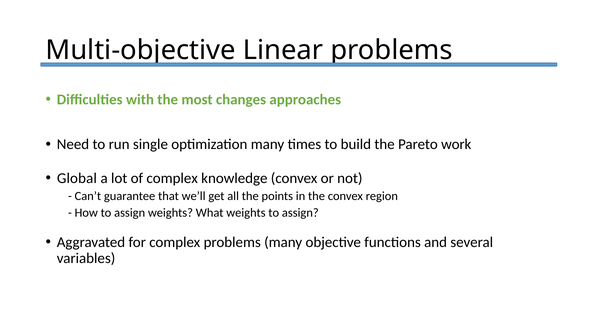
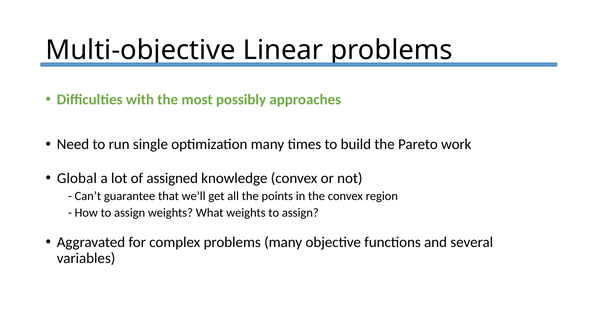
changes: changes -> possibly
of complex: complex -> assigned
